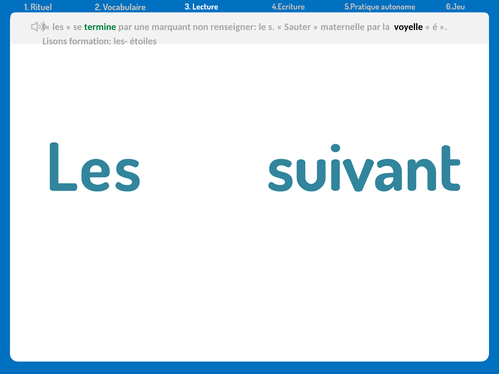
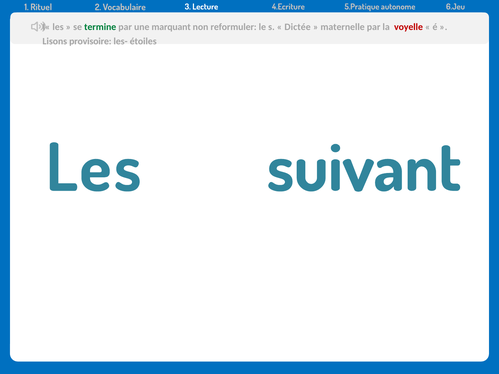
renseigner: renseigner -> reformuler
Sauter: Sauter -> Dictée
voyelle colour: black -> red
formation: formation -> provisoire
